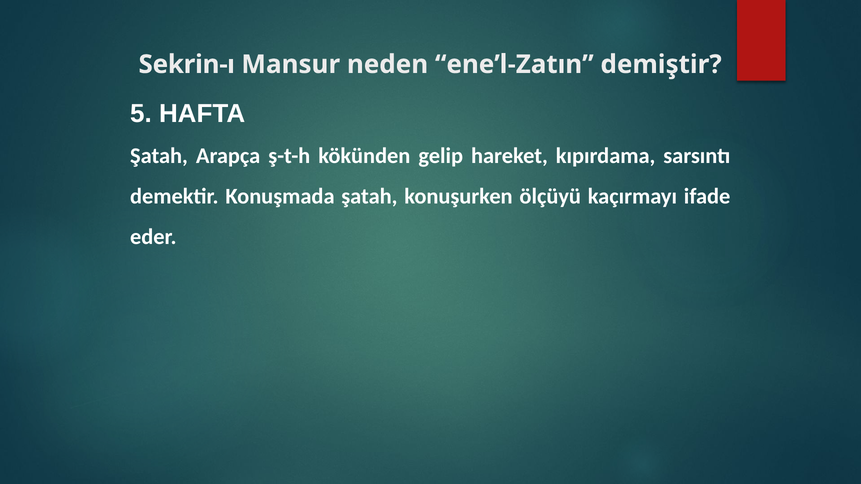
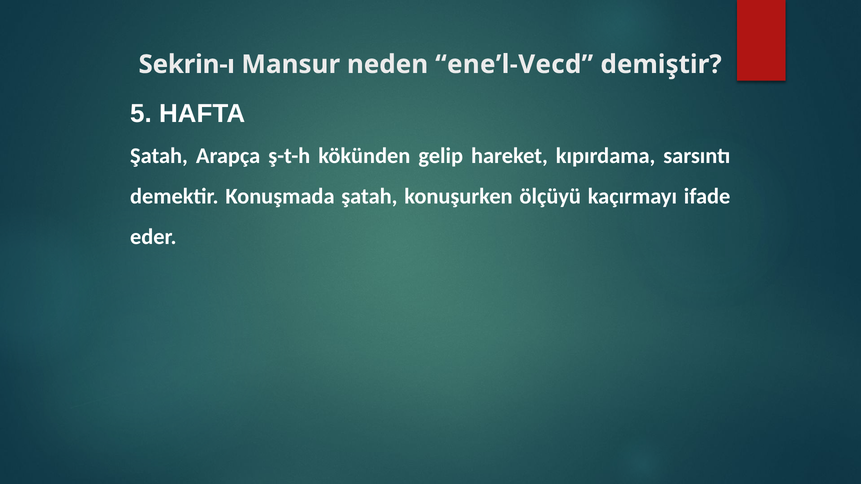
ene’l-Zatın: ene’l-Zatın -> ene’l-Vecd
